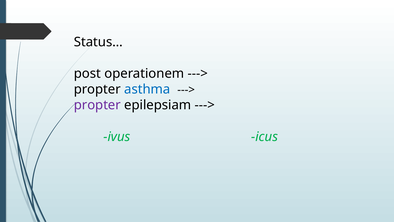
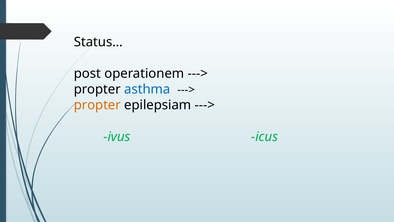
propter at (97, 105) colour: purple -> orange
